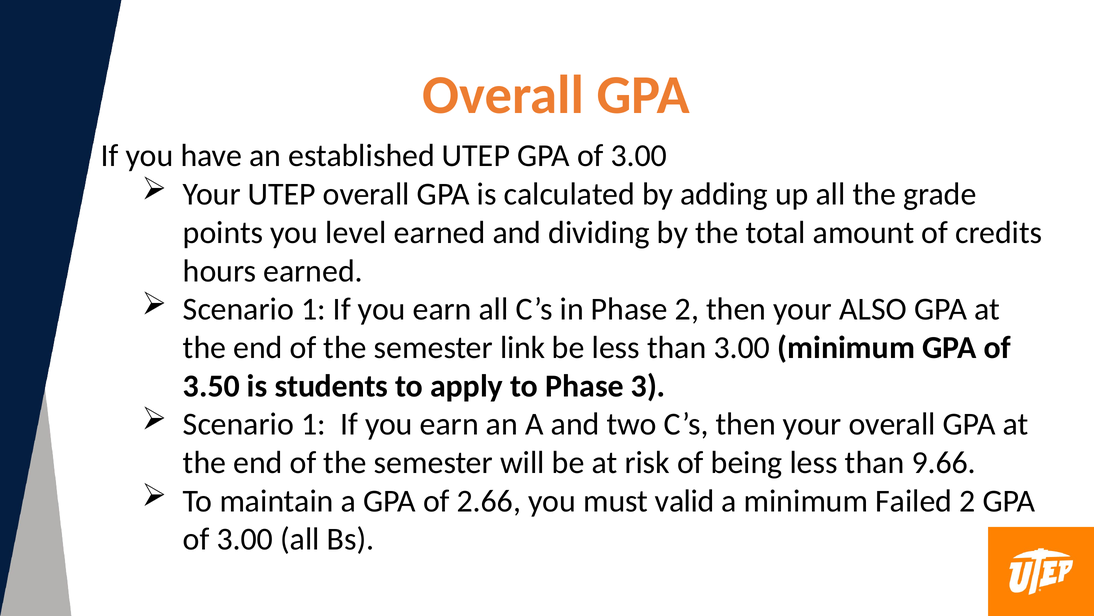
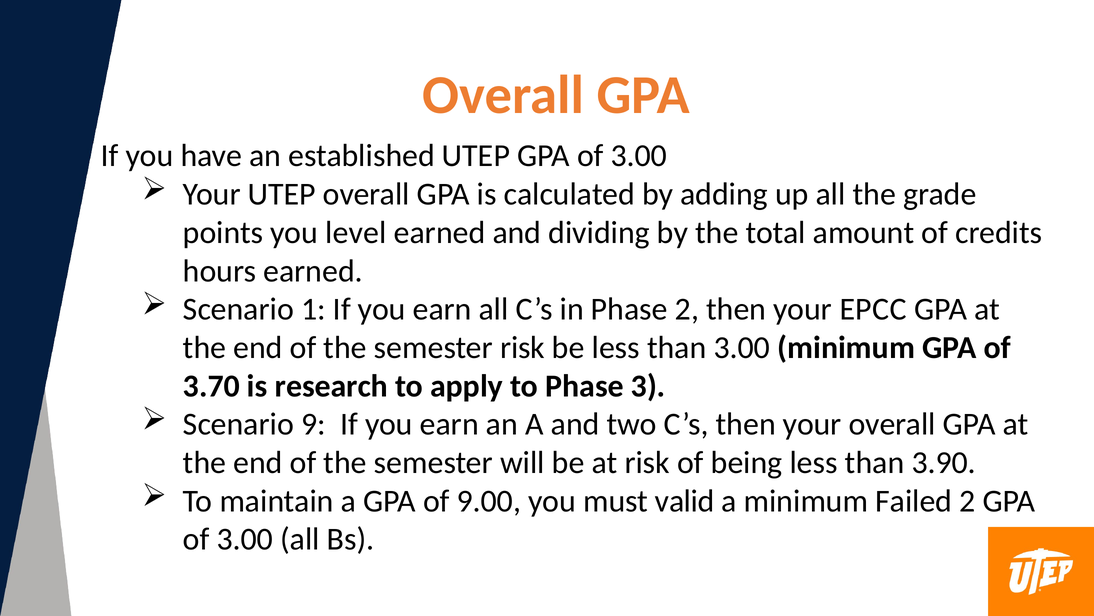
ALSO: ALSO -> EPCC
semester link: link -> risk
3.50: 3.50 -> 3.70
students: students -> research
1 at (313, 424): 1 -> 9
9.66: 9.66 -> 3.90
2.66: 2.66 -> 9.00
